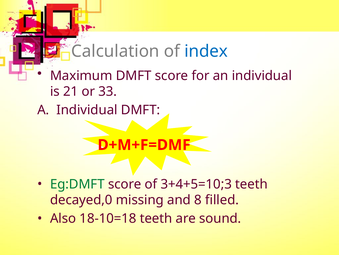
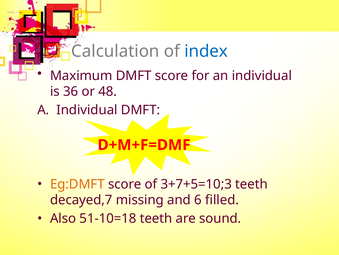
21: 21 -> 36
33: 33 -> 48
Eg:DMFT colour: green -> orange
3+4+5=10;3: 3+4+5=10;3 -> 3+7+5=10;3
decayed,0: decayed,0 -> decayed,7
8: 8 -> 6
18-10=18: 18-10=18 -> 51-10=18
